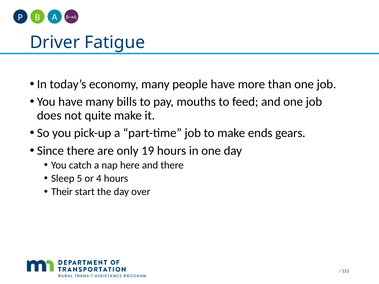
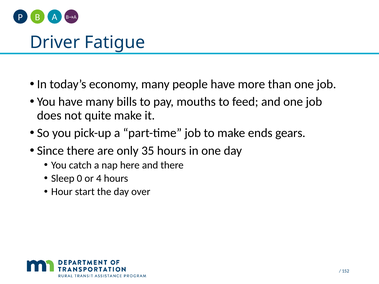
19: 19 -> 35
5: 5 -> 0
Their: Their -> Hour
